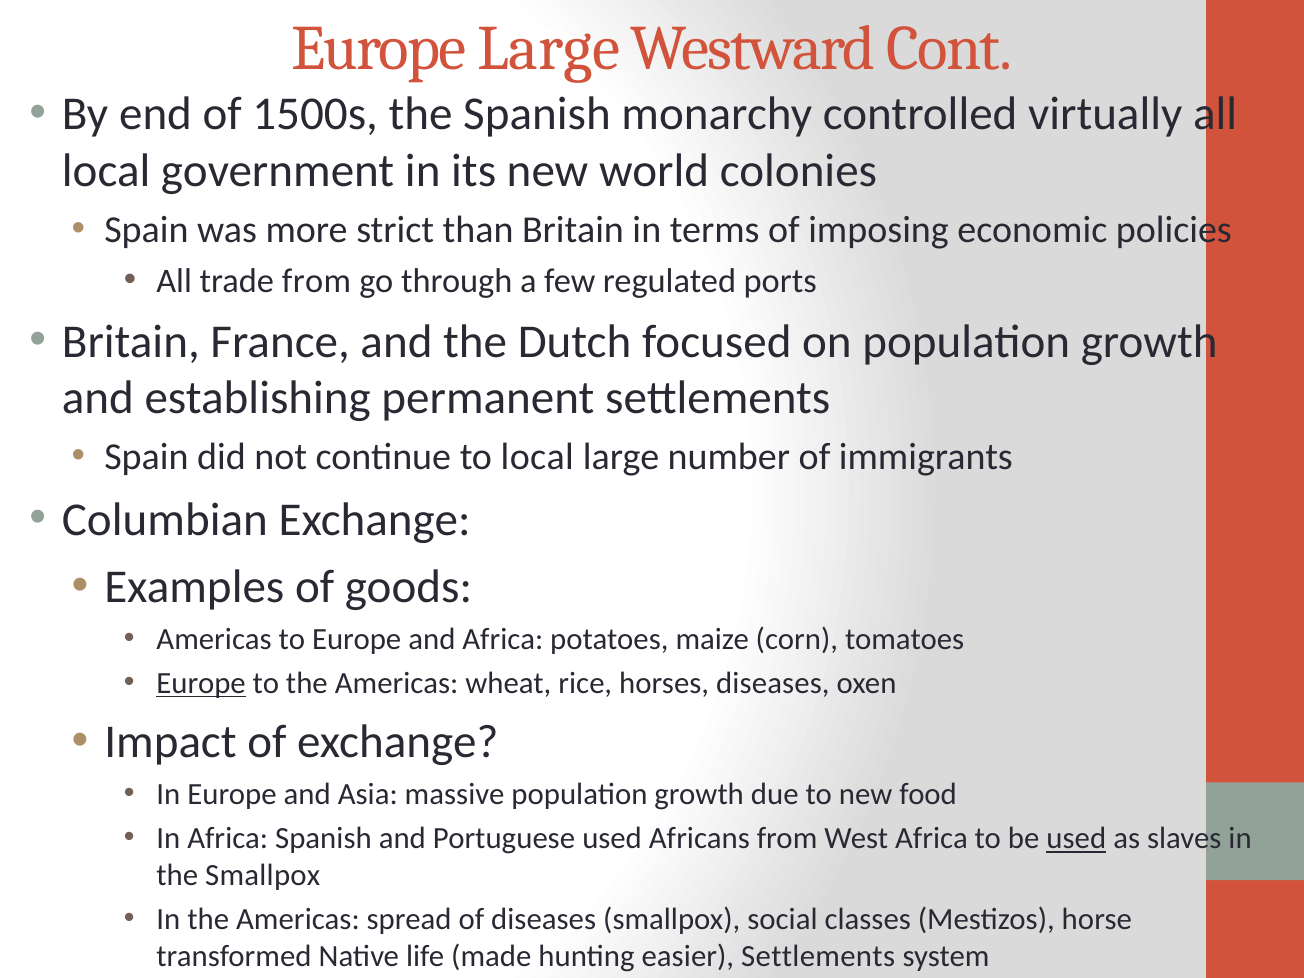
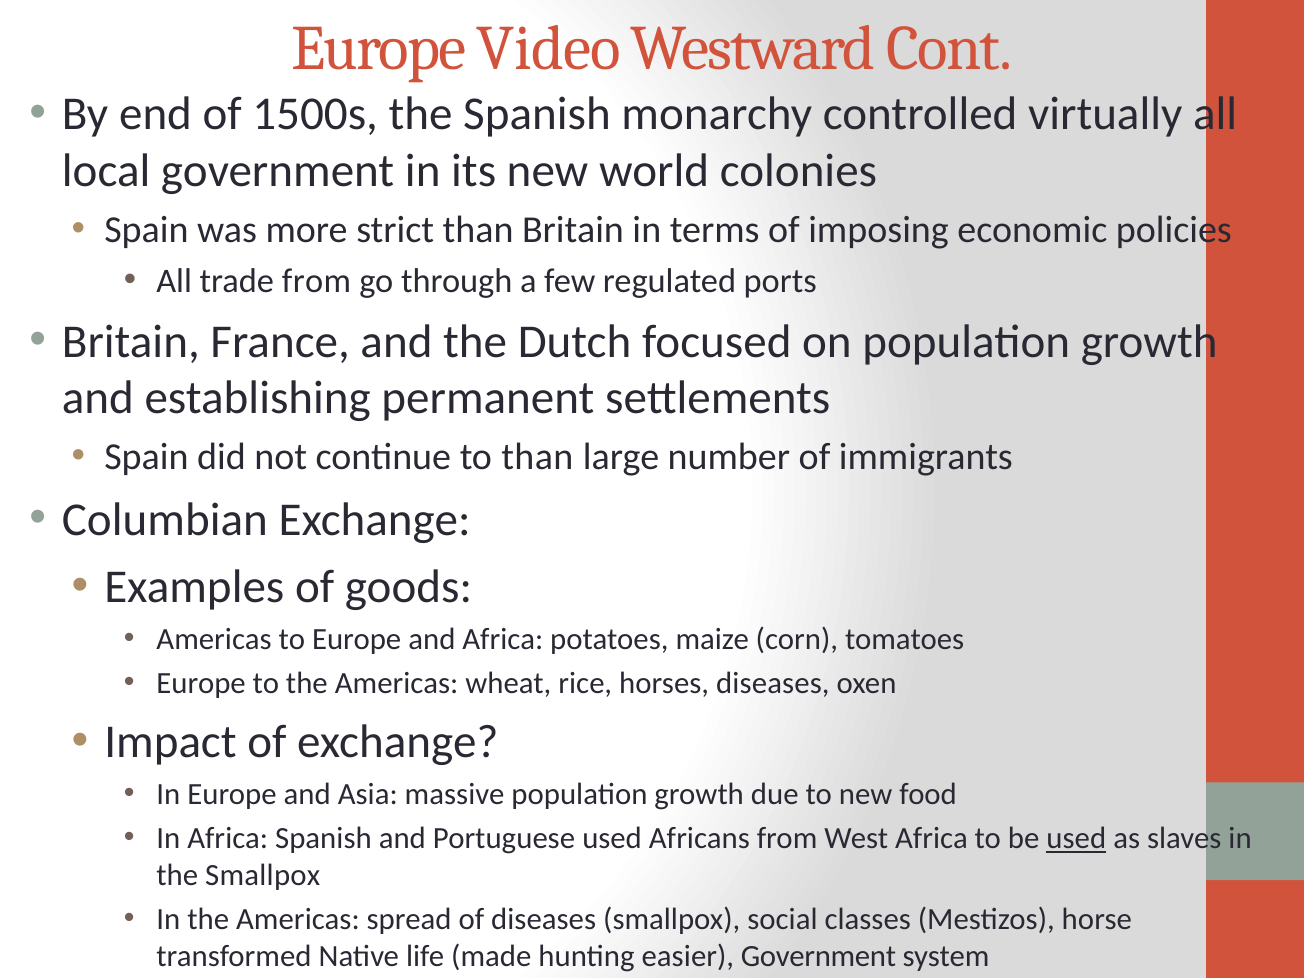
Europe Large: Large -> Video
to local: local -> than
Europe at (201, 683) underline: present -> none
easier Settlements: Settlements -> Government
